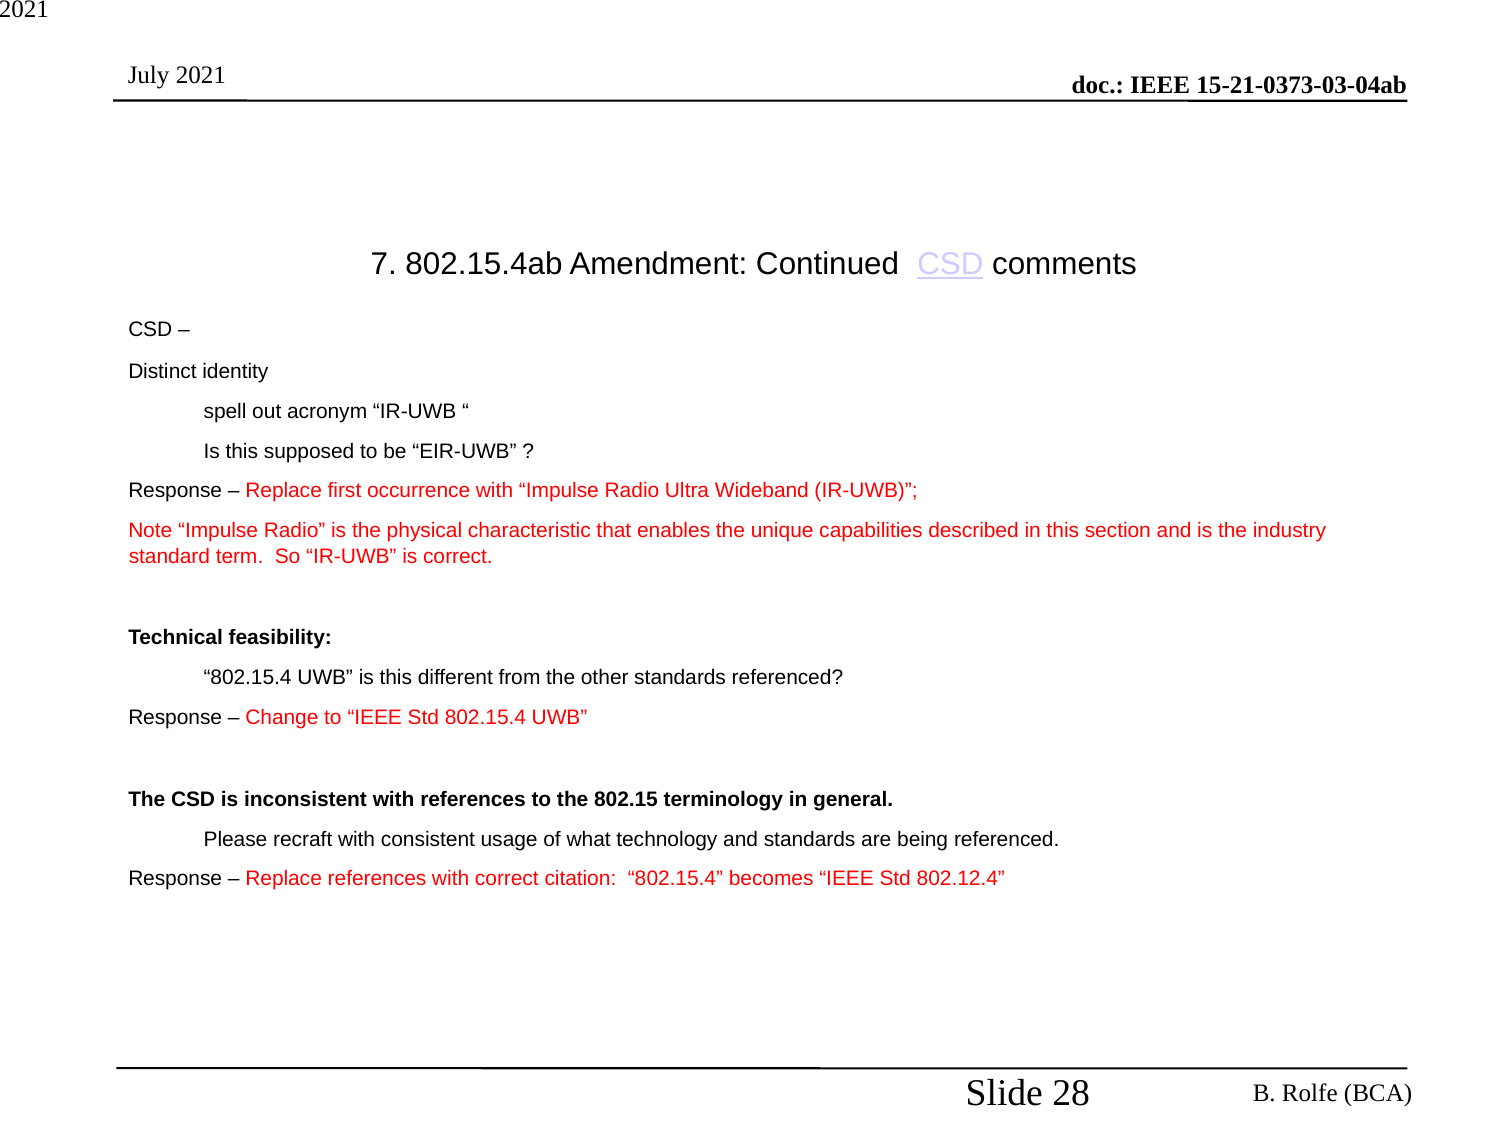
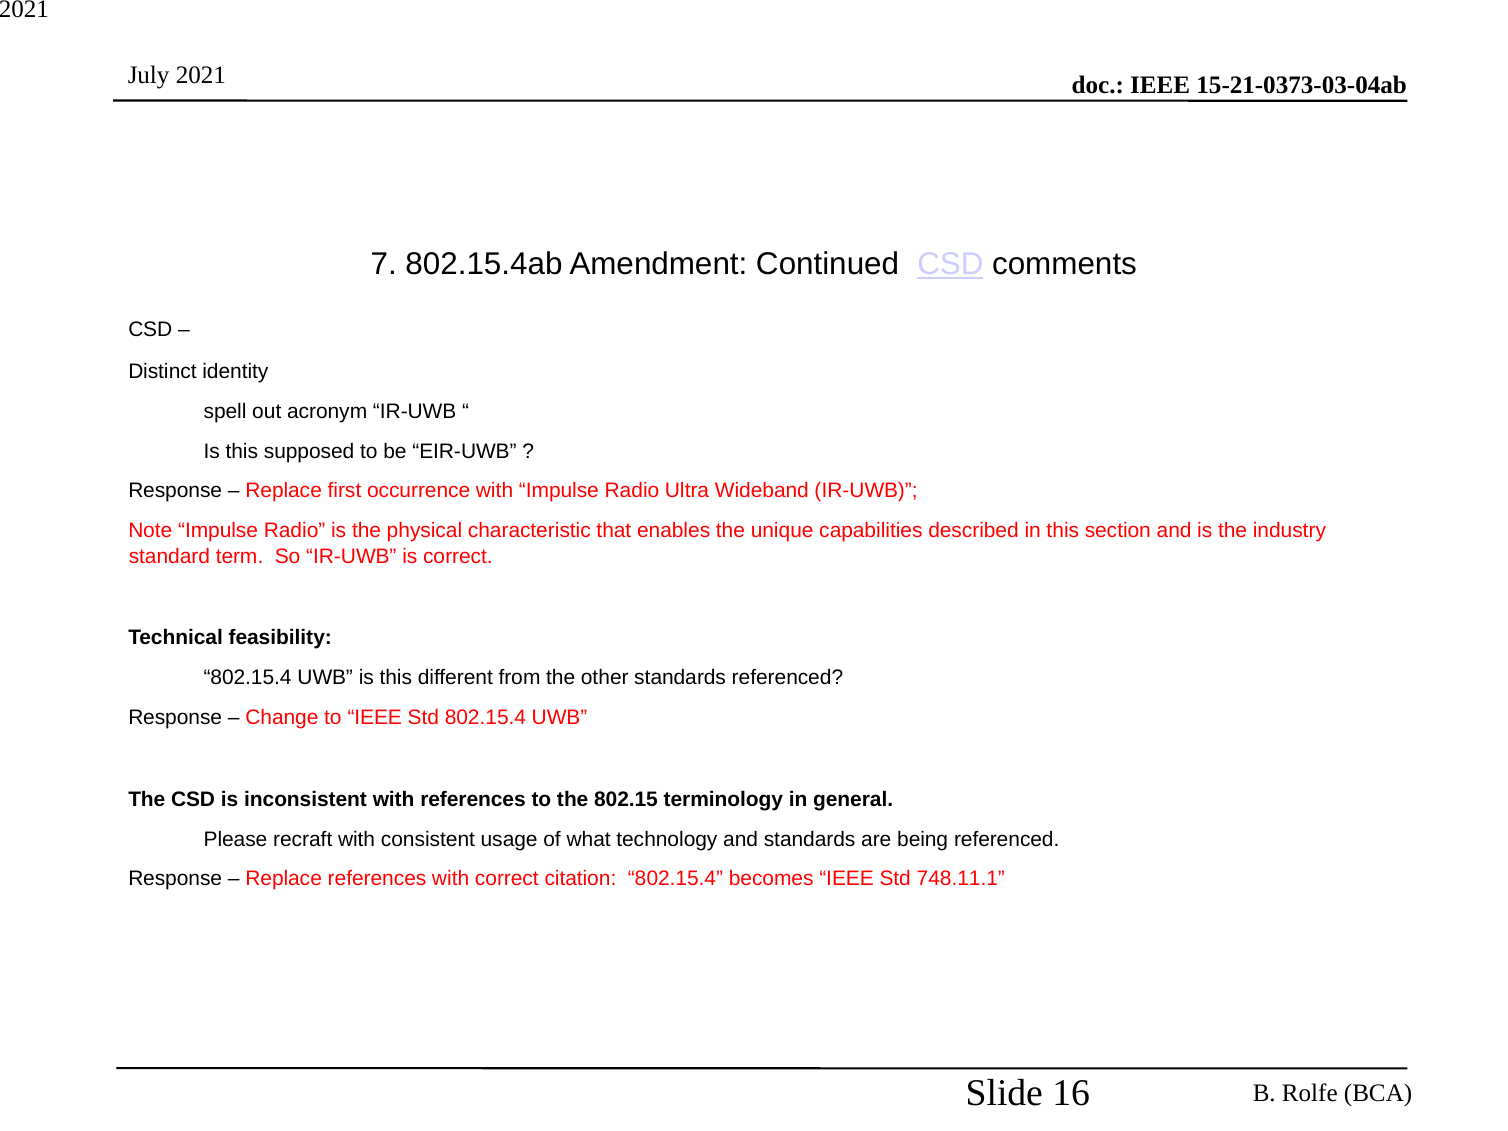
802.12.4: 802.12.4 -> 748.11.1
28: 28 -> 16
